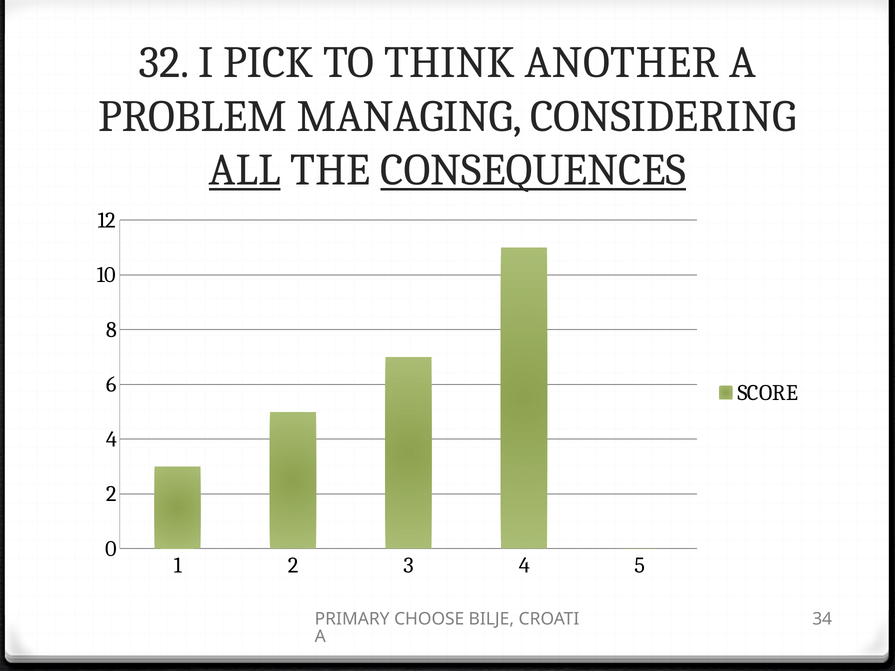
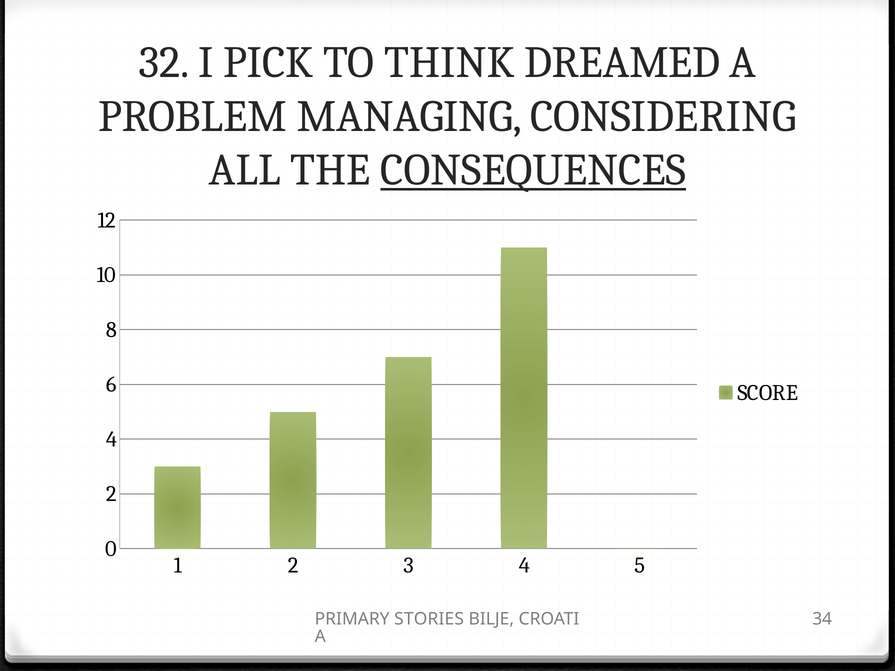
ANOTHER: ANOTHER -> DREAMED
ALL underline: present -> none
CHOOSE: CHOOSE -> STORIES
